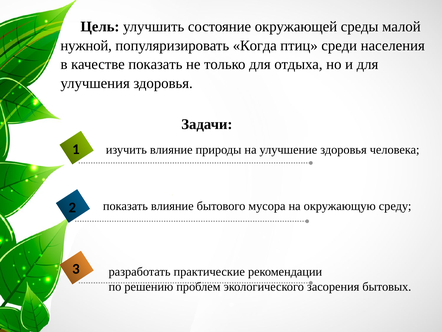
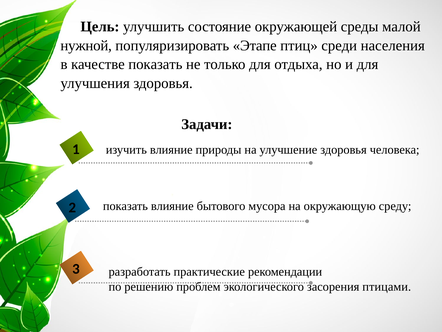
Когда: Когда -> Этапе
бытовых: бытовых -> птицами
